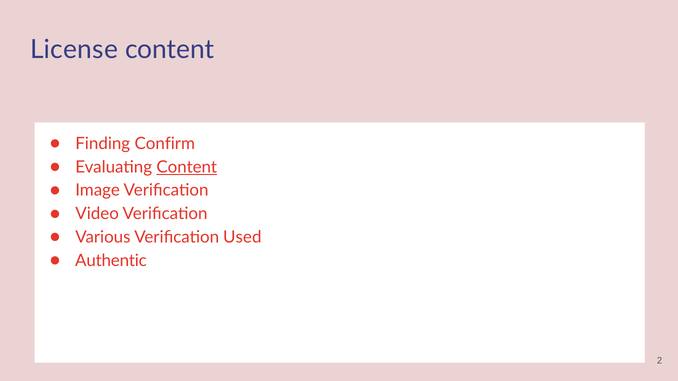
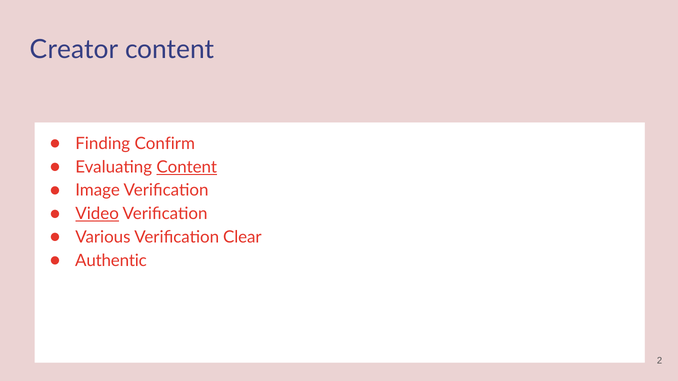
License: License -> Creator
Video underline: none -> present
Used: Used -> Clear
